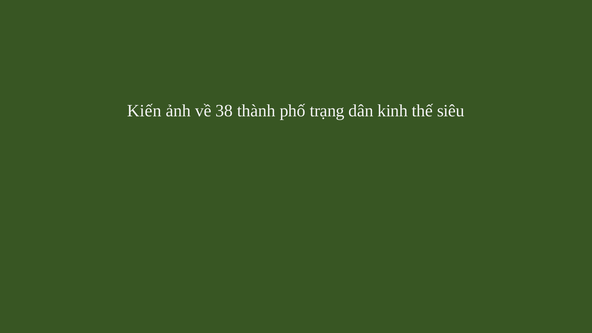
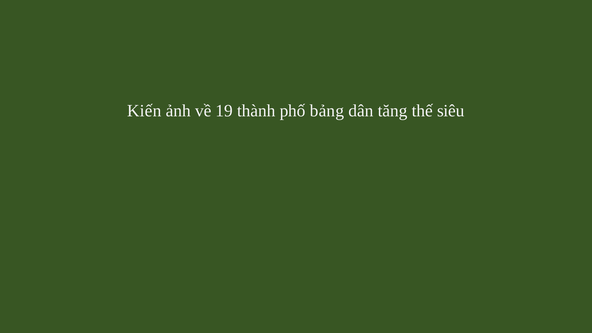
38: 38 -> 19
trạng: trạng -> bảng
kinh: kinh -> tăng
